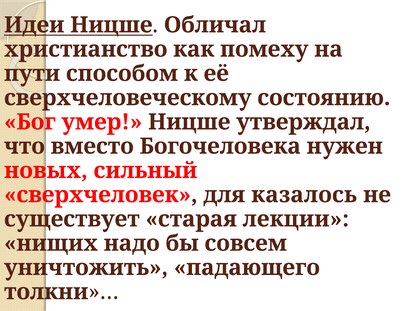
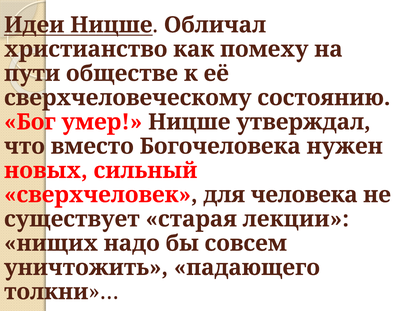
способом: способом -> обществе
казалось: казалось -> человека
